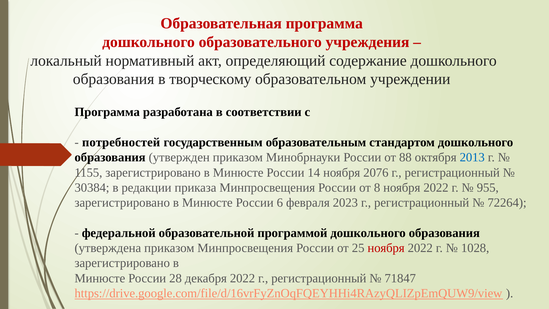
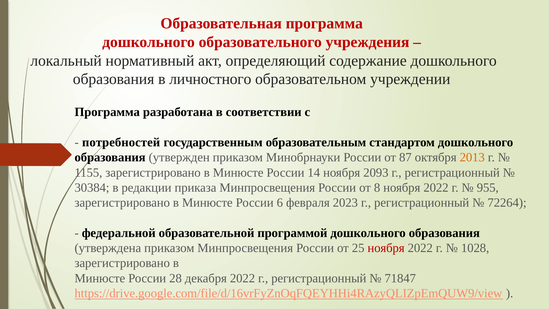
творческому: творческому -> личностного
88: 88 -> 87
2013 colour: blue -> orange
2076: 2076 -> 2093
